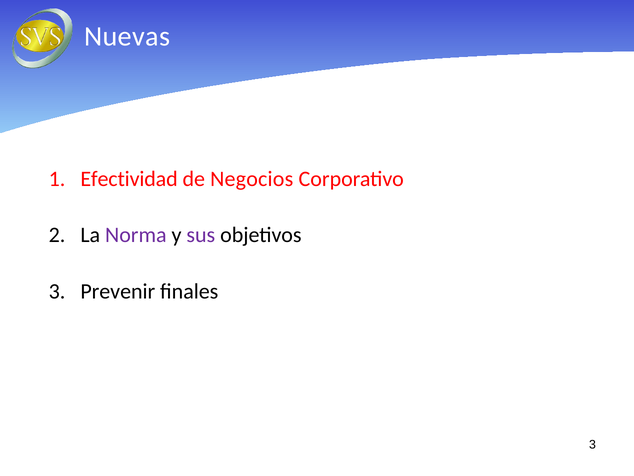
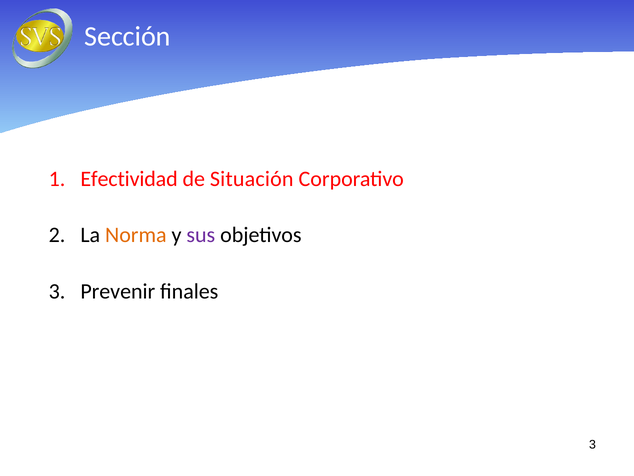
Nuevas: Nuevas -> Sección
Negocios: Negocios -> Situación
Norma colour: purple -> orange
